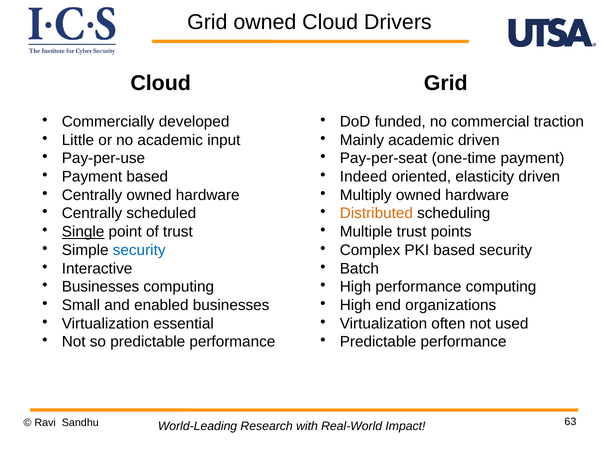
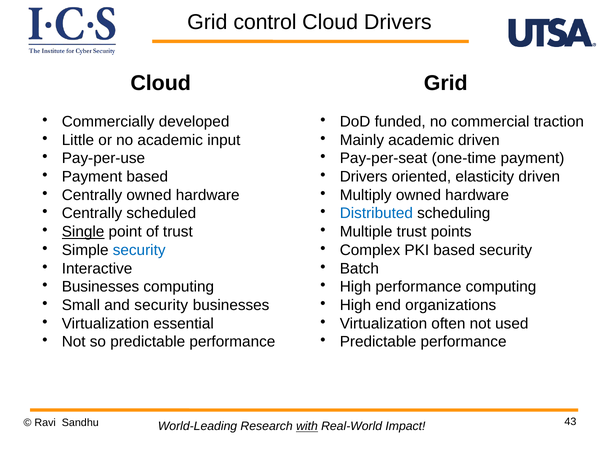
Grid owned: owned -> control
Indeed at (364, 177): Indeed -> Drivers
Distributed colour: orange -> blue
and enabled: enabled -> security
63: 63 -> 43
with underline: none -> present
